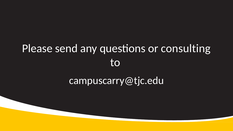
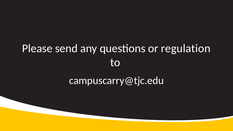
consulting: consulting -> regulation
